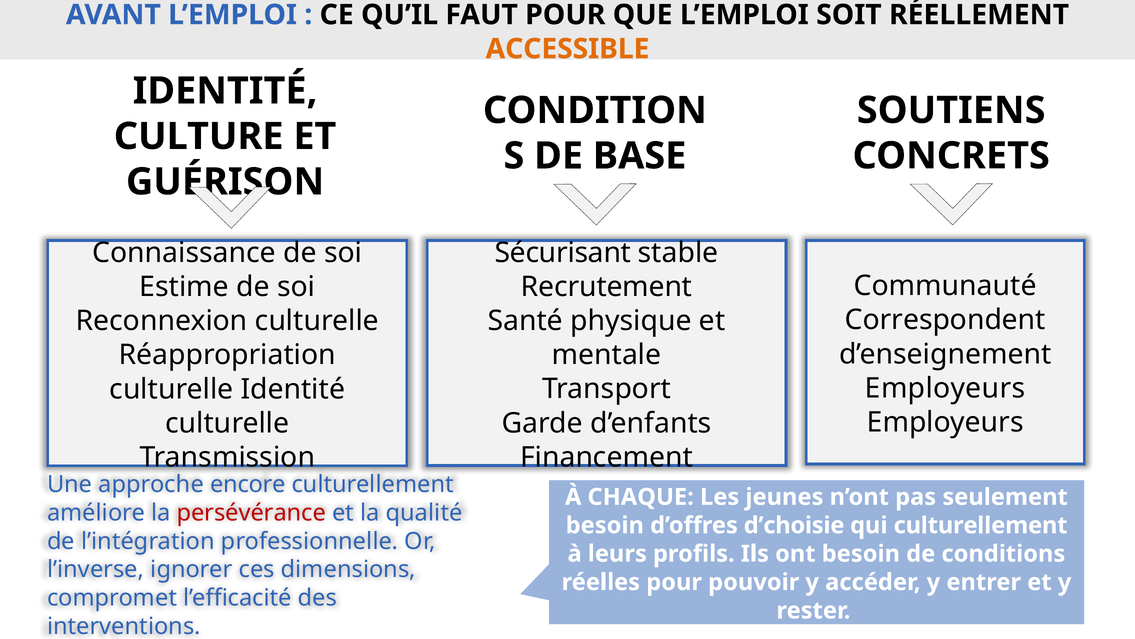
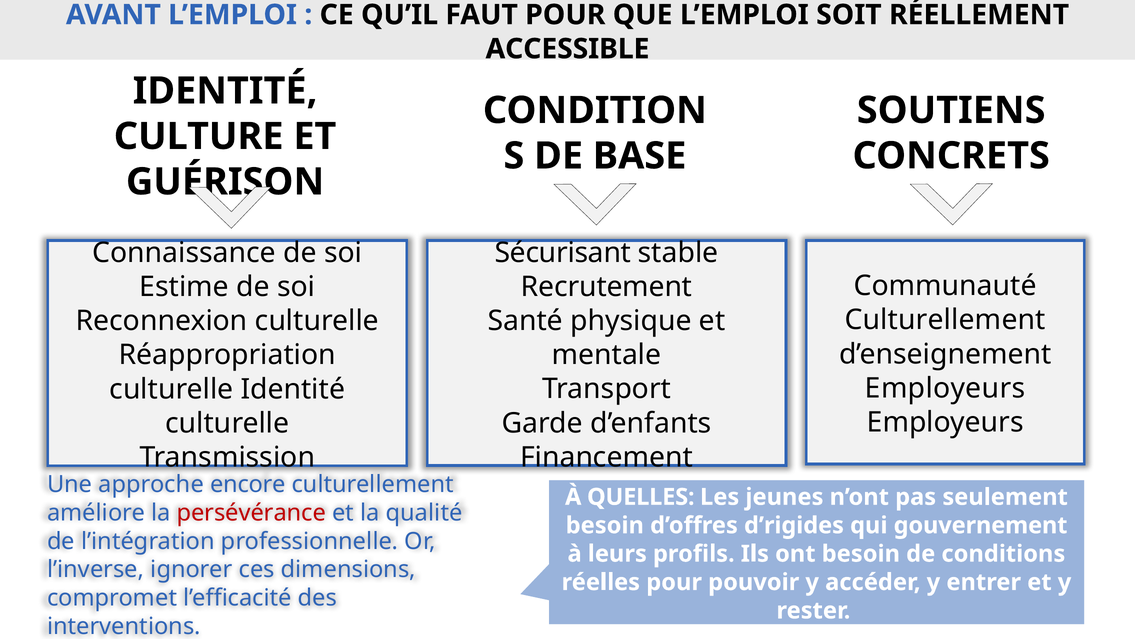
ACCESSIBLE colour: orange -> black
Correspondent at (945, 320): Correspondent -> Culturellement
CHAQUE: CHAQUE -> QUELLES
d’choisie: d’choisie -> d’rigides
qui culturellement: culturellement -> gouvernement
